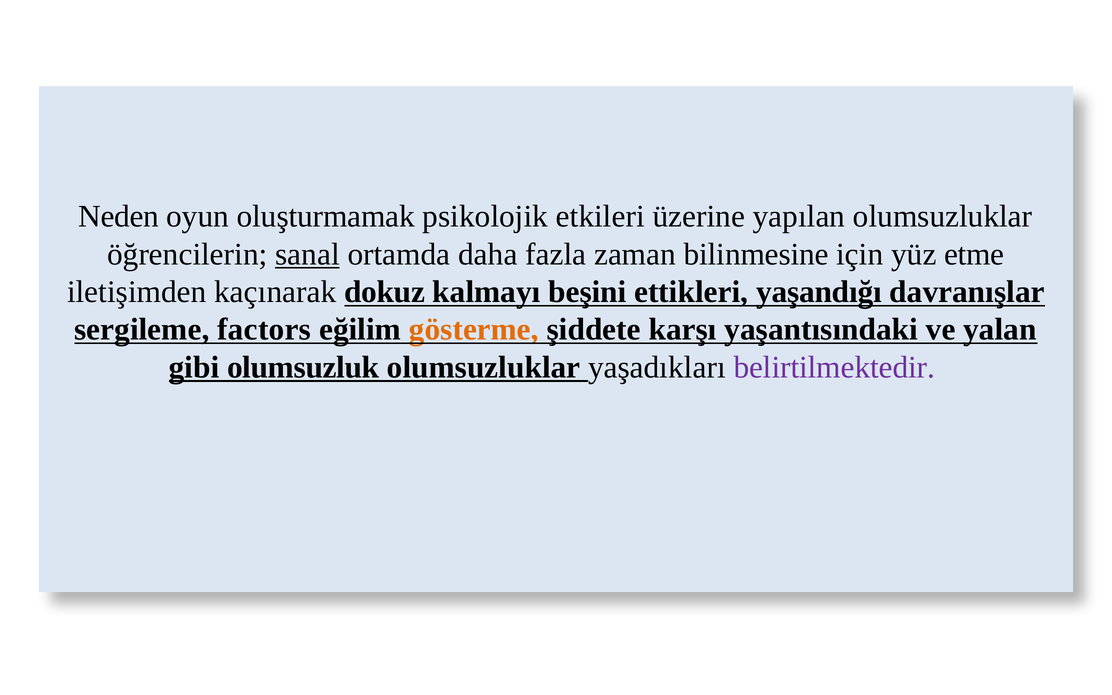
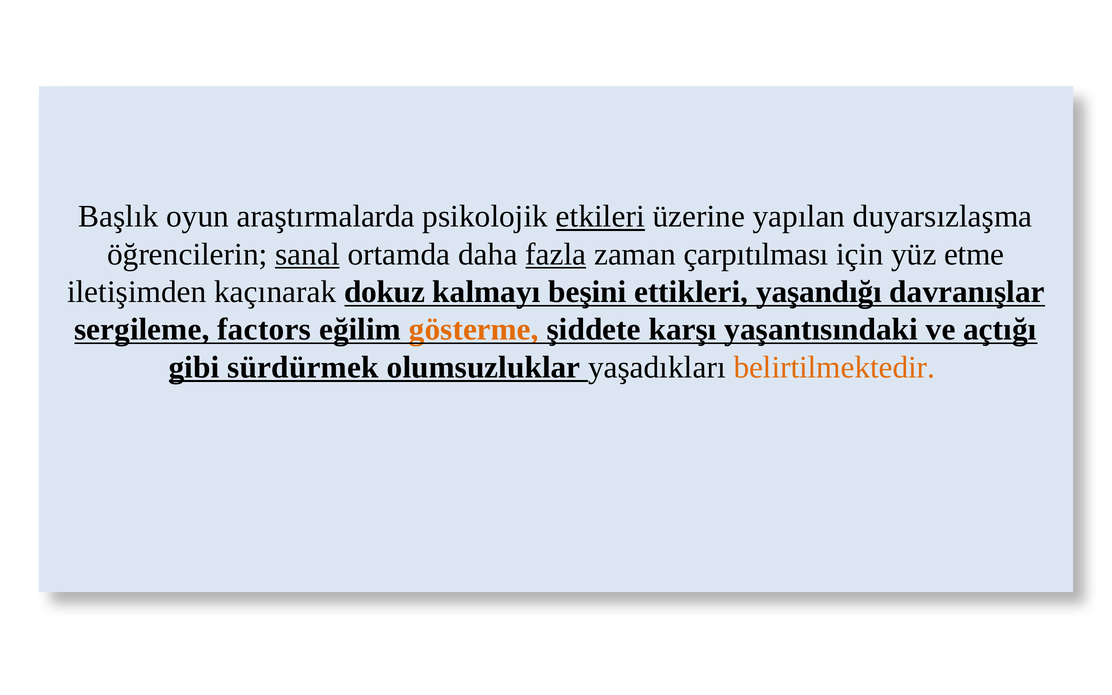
Neden: Neden -> Başlık
oluşturmamak: oluşturmamak -> araştırmalarda
etkileri underline: none -> present
yapılan olumsuzluklar: olumsuzluklar -> duyarsızlaşma
fazla underline: none -> present
bilinmesine: bilinmesine -> çarpıtılması
yalan: yalan -> açtığı
olumsuzluk: olumsuzluk -> sürdürmek
belirtilmektedir colour: purple -> orange
